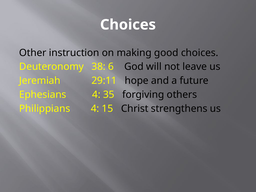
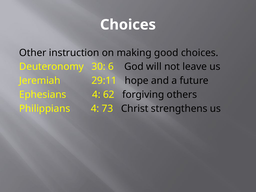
38: 38 -> 30
35: 35 -> 62
15: 15 -> 73
